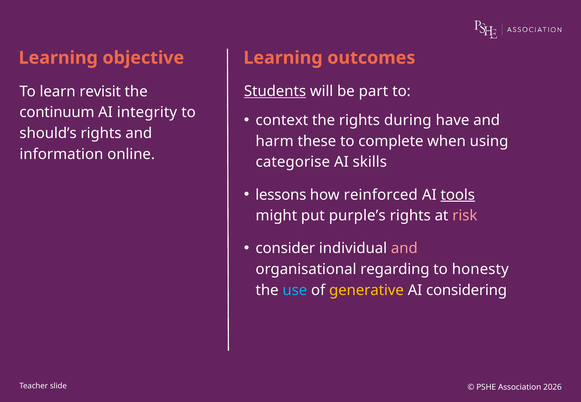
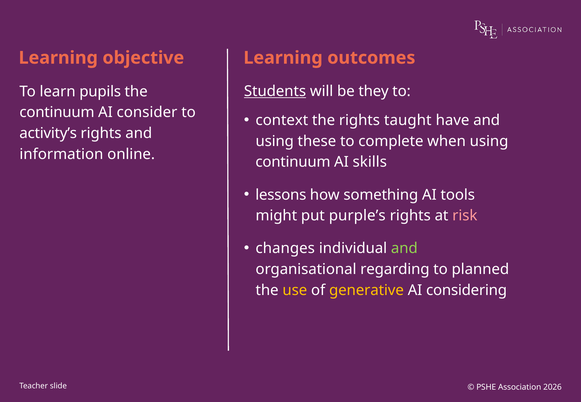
part: part -> they
revisit: revisit -> pupils
integrity: integrity -> consider
during: during -> taught
should’s: should’s -> activity’s
harm at (275, 141): harm -> using
categorise at (293, 162): categorise -> continuum
reinforced: reinforced -> something
tools underline: present -> none
consider: consider -> changes
and at (404, 249) colour: pink -> light green
honesty: honesty -> planned
use colour: light blue -> yellow
